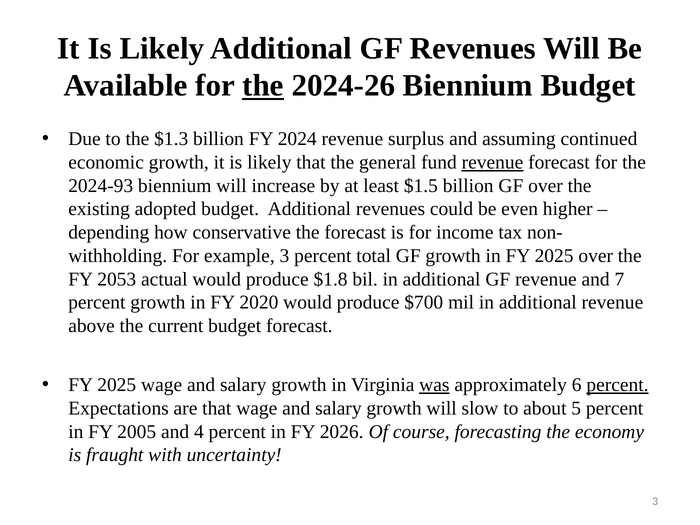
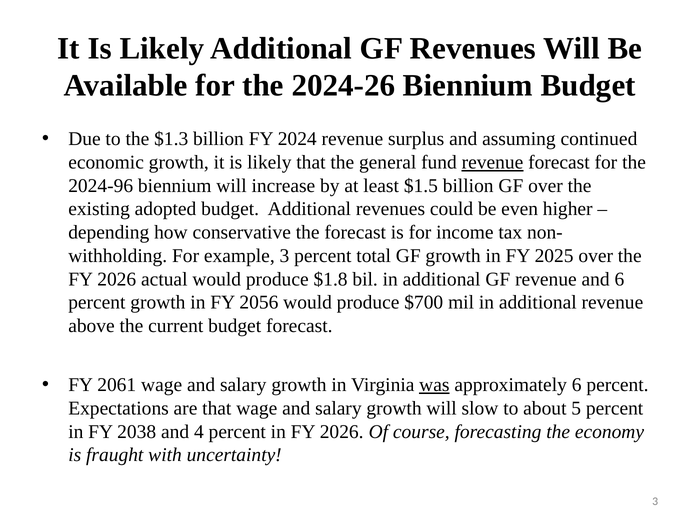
the at (263, 86) underline: present -> none
2024-93: 2024-93 -> 2024-96
2053 at (117, 279): 2053 -> 2026
and 7: 7 -> 6
2020: 2020 -> 2056
2025 at (117, 385): 2025 -> 2061
percent at (617, 385) underline: present -> none
2005: 2005 -> 2038
